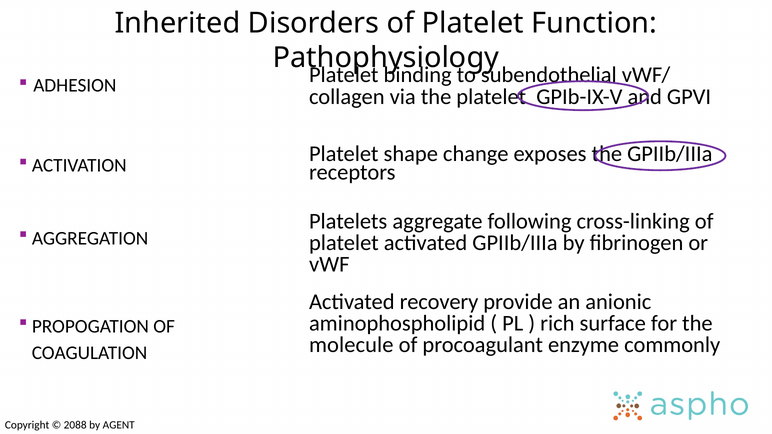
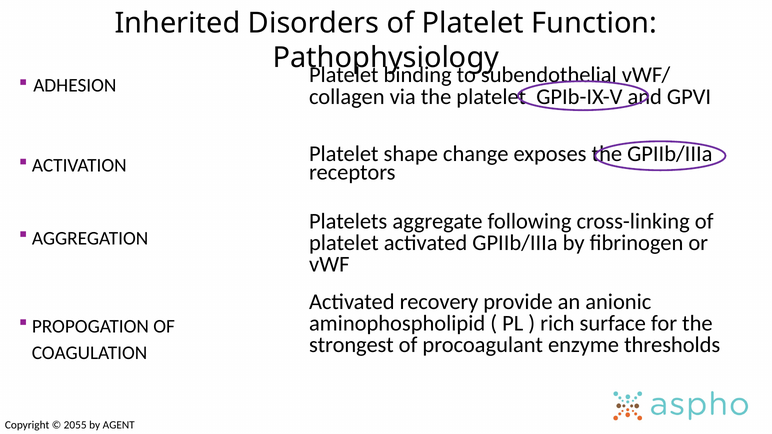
molecule: molecule -> strongest
commonly: commonly -> thresholds
2088: 2088 -> 2055
